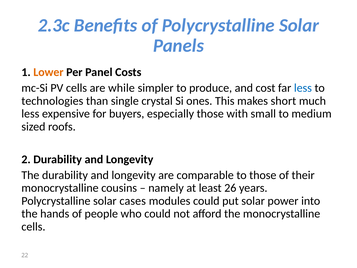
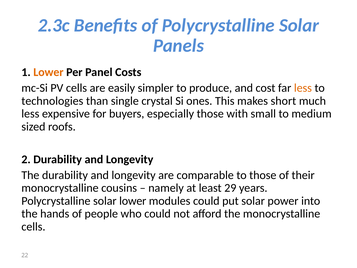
while: while -> easily
less at (303, 88) colour: blue -> orange
26: 26 -> 29
solar cases: cases -> lower
